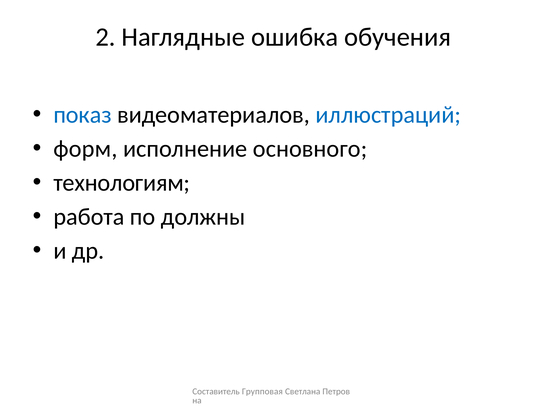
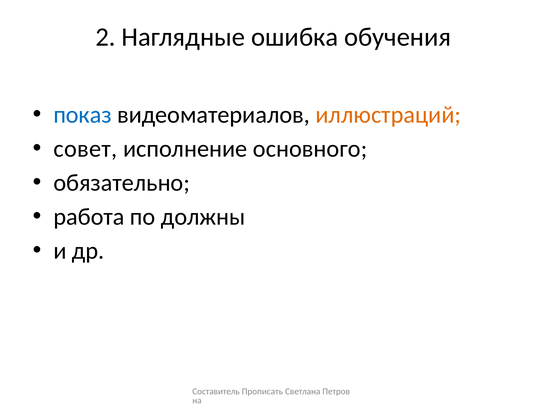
иллюстраций colour: blue -> orange
форм: форм -> совет
технологиям: технологиям -> обязательно
Групповая: Групповая -> Прописать
